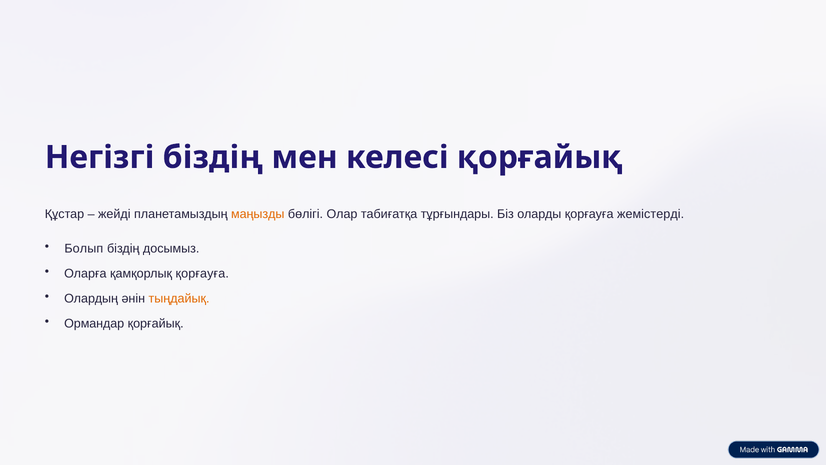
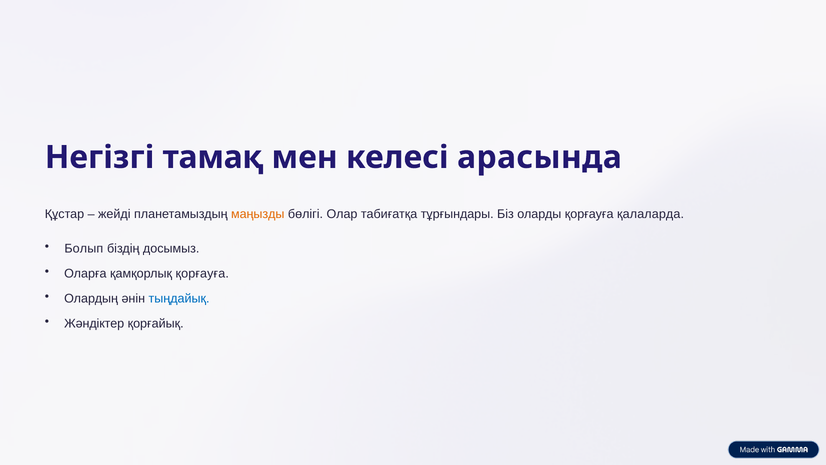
Негізгі біздің: біздің -> тамақ
келесі қорғайық: қорғайық -> арасында
жемістерді: жемістерді -> қалаларда
тыңдайық colour: orange -> blue
Ормандар: Ормандар -> Жәндіктер
